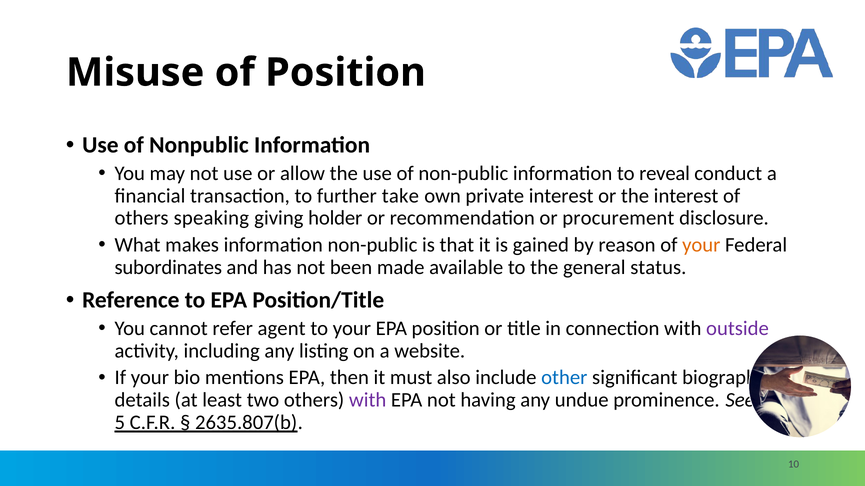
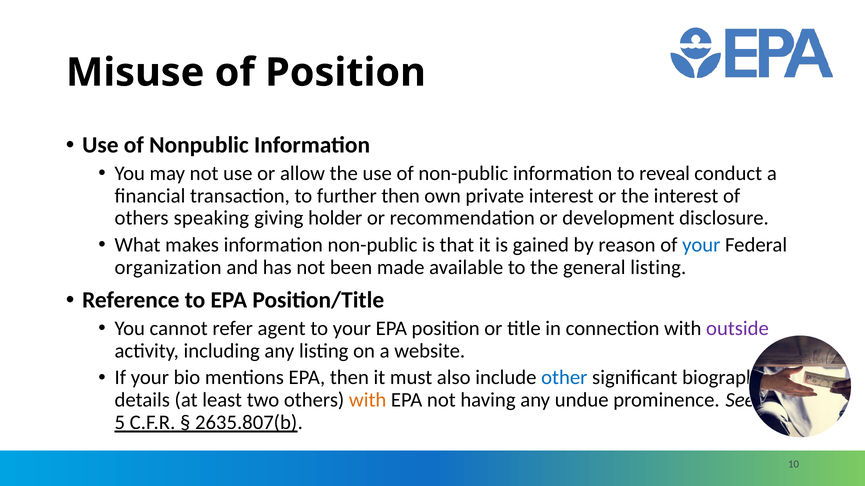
further take: take -> then
procurement: procurement -> development
your at (701, 245) colour: orange -> blue
subordinates: subordinates -> organization
general status: status -> listing
with at (368, 400) colour: purple -> orange
